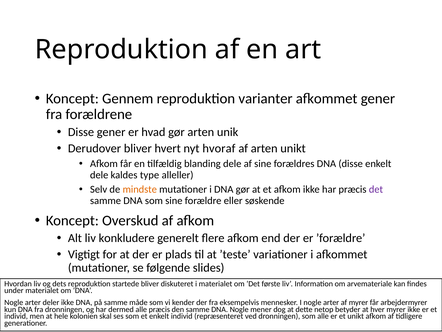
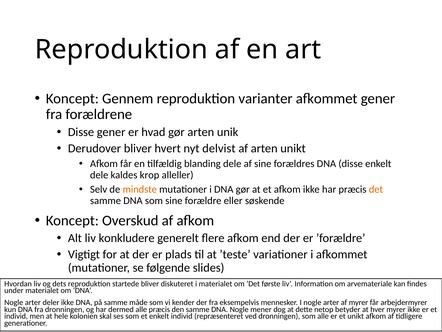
hvoraf: hvoraf -> delvist
type: type -> krop
det colour: purple -> orange
